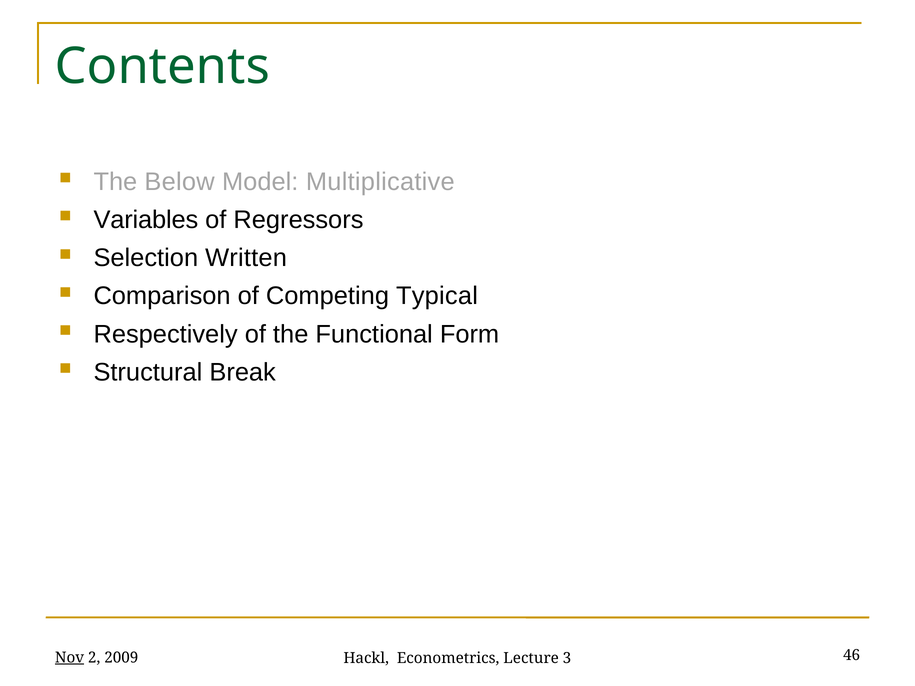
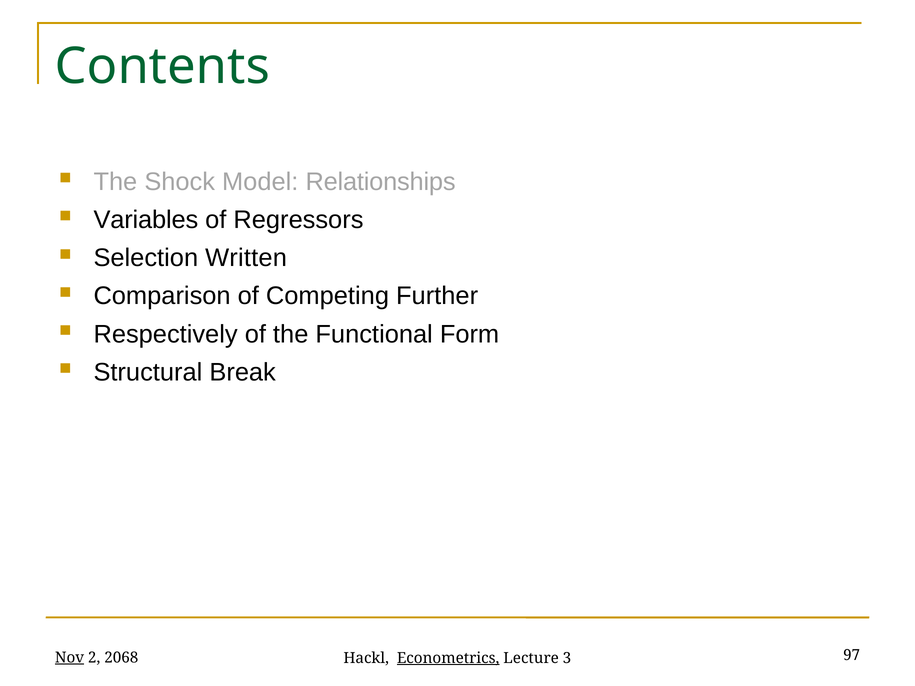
Below: Below -> Shock
Multiplicative: Multiplicative -> Relationships
Typical: Typical -> Further
2009: 2009 -> 2068
Econometrics underline: none -> present
46: 46 -> 97
